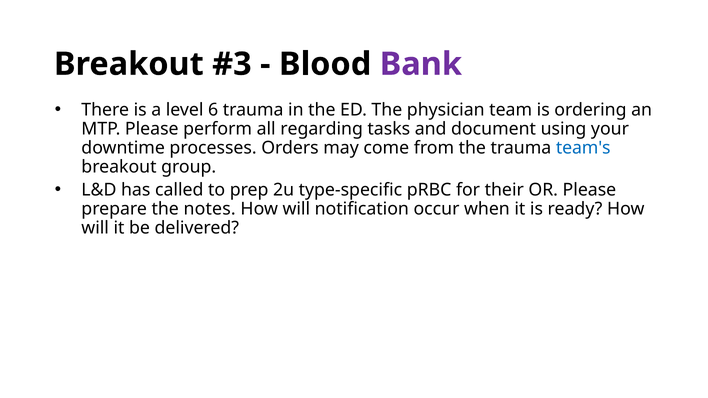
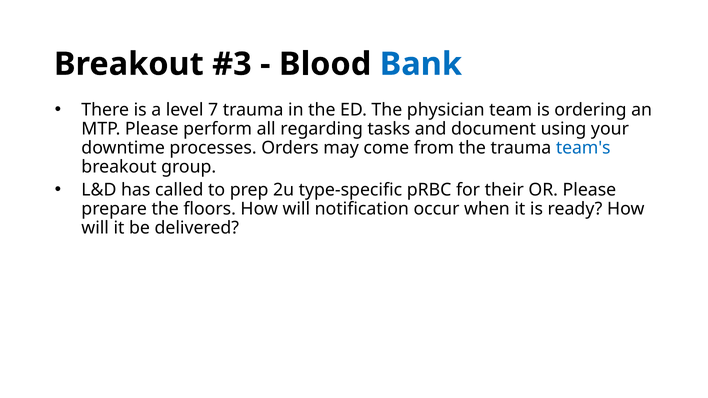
Bank colour: purple -> blue
6: 6 -> 7
notes: notes -> floors
